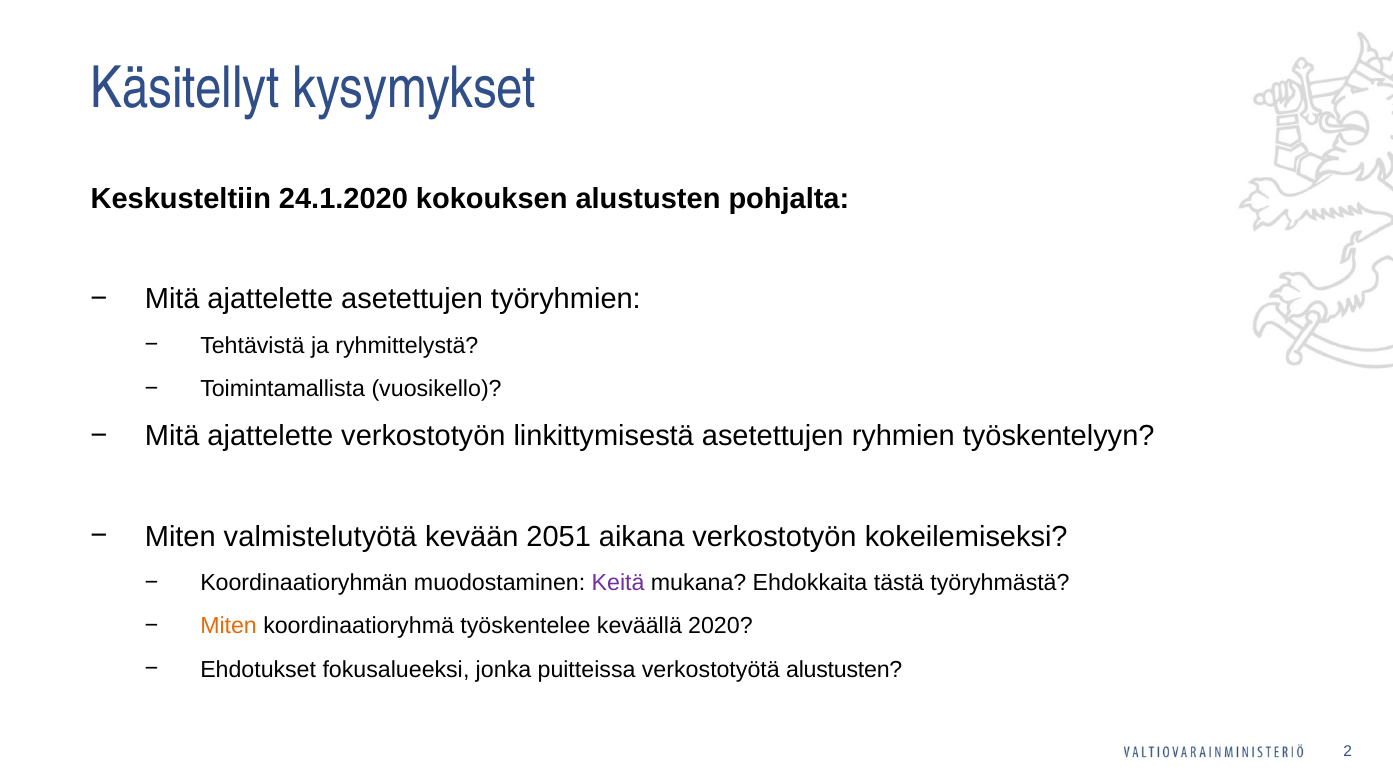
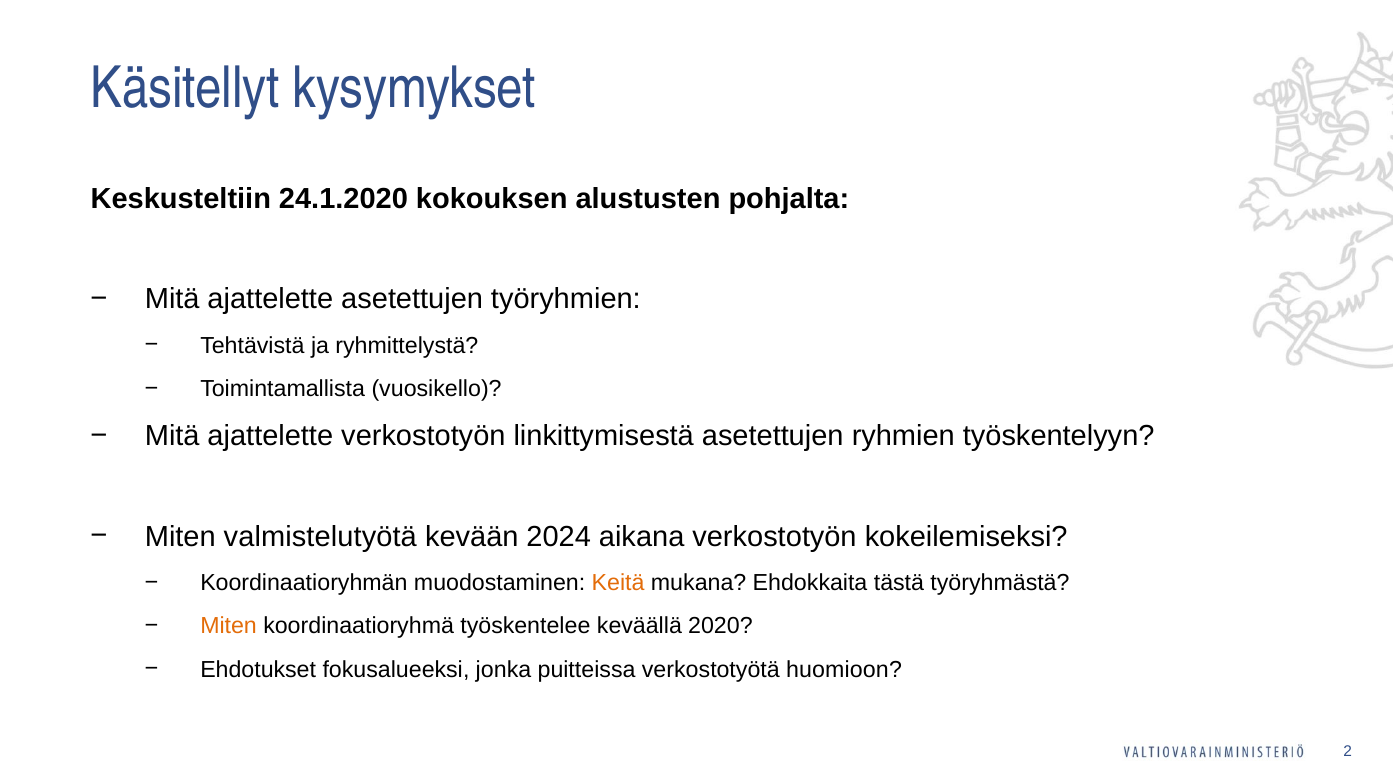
2051: 2051 -> 2024
Keitä colour: purple -> orange
verkostotyötä alustusten: alustusten -> huomioon
